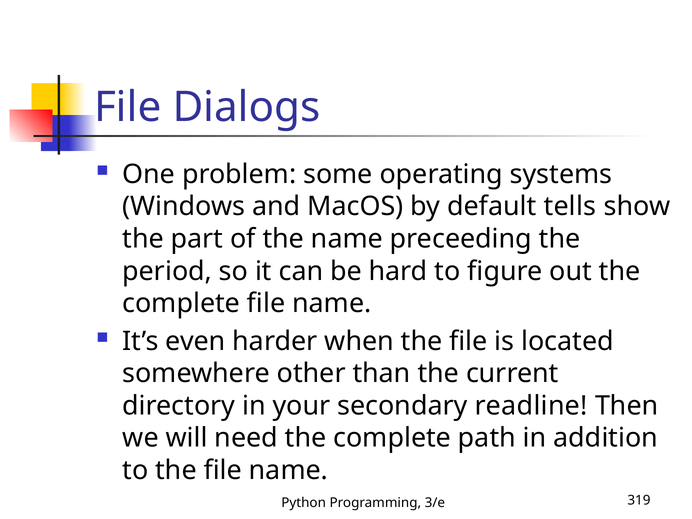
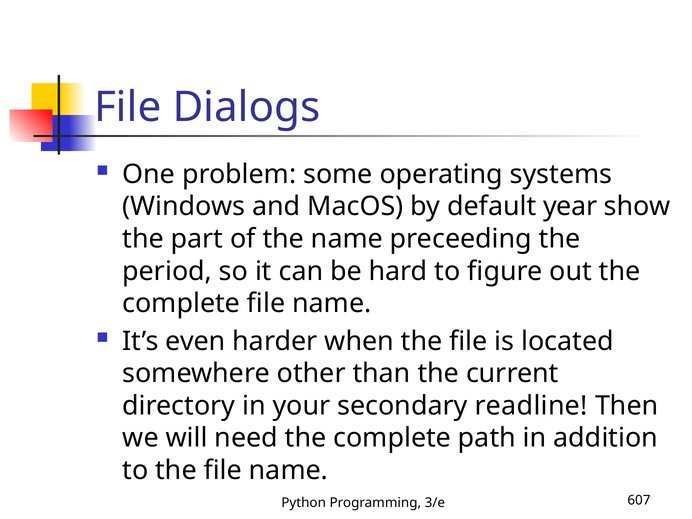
tells: tells -> year
319: 319 -> 607
